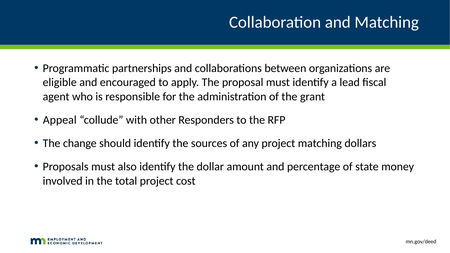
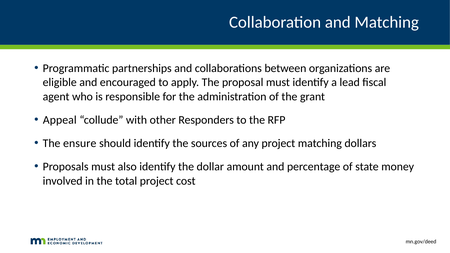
change: change -> ensure
